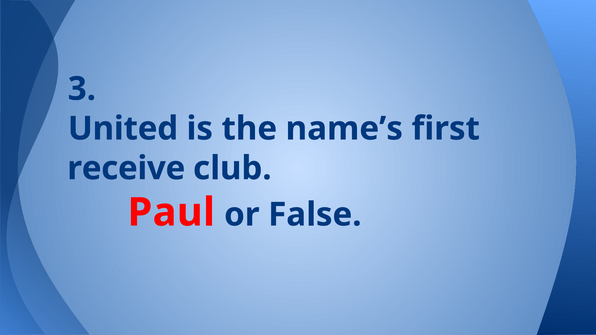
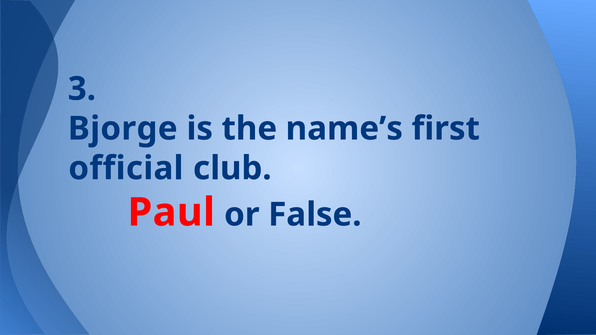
United: United -> Bjorge
receive: receive -> official
